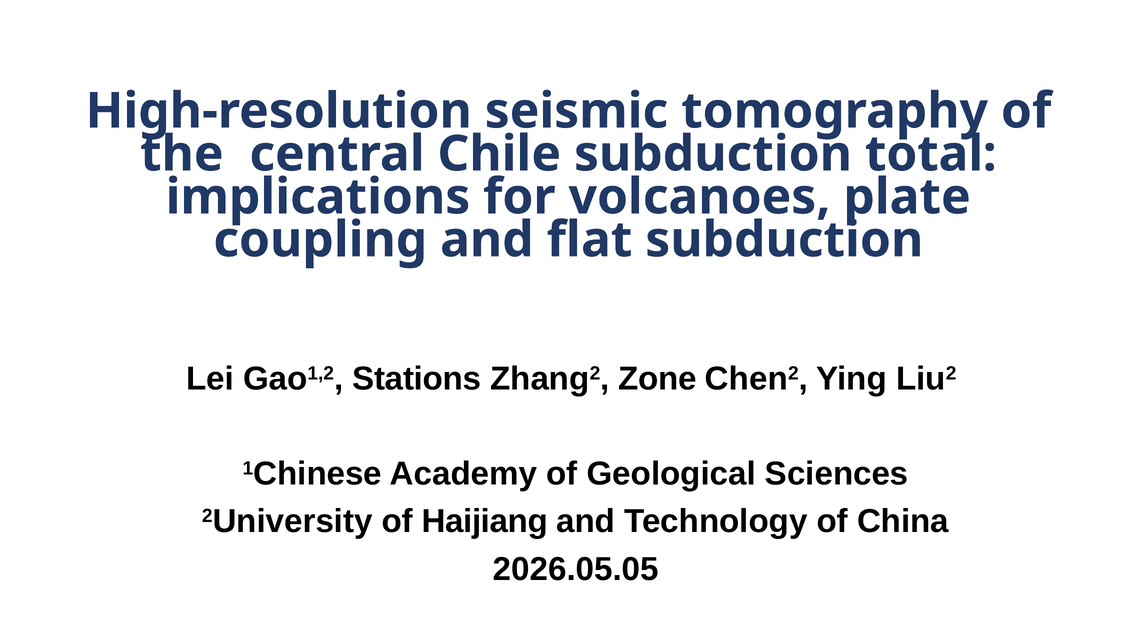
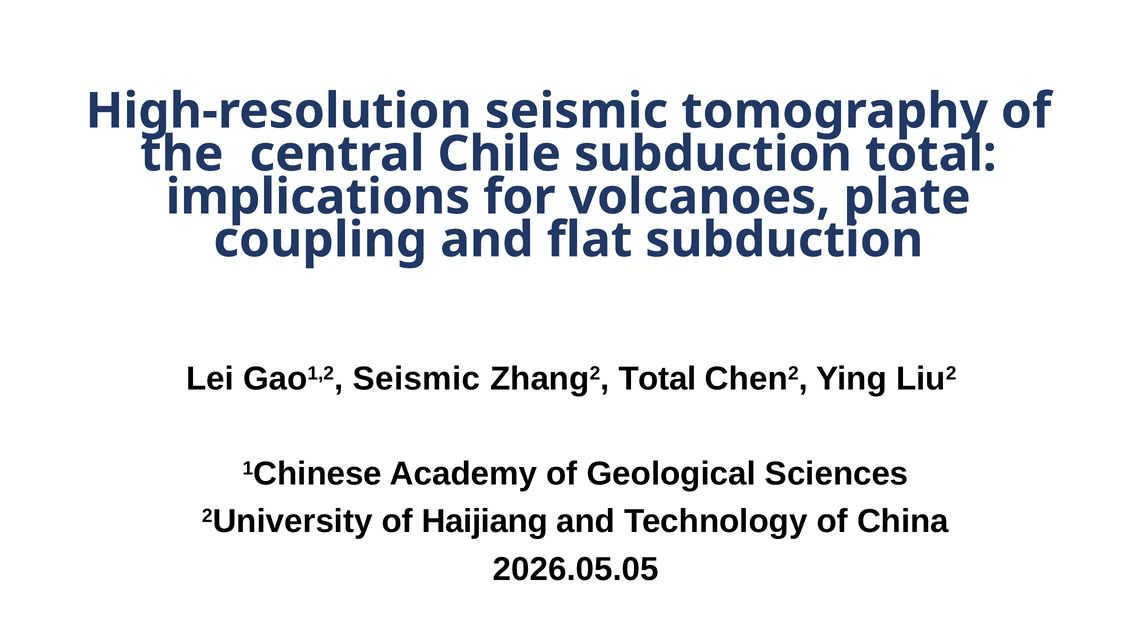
Gao1,2 Stations: Stations -> Seismic
Zhang2 Zone: Zone -> Total
